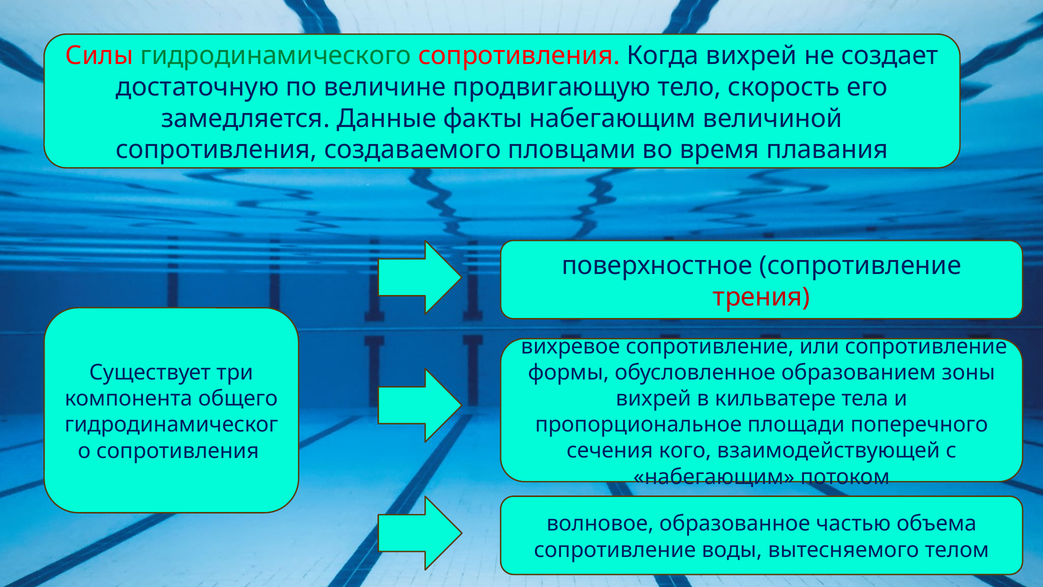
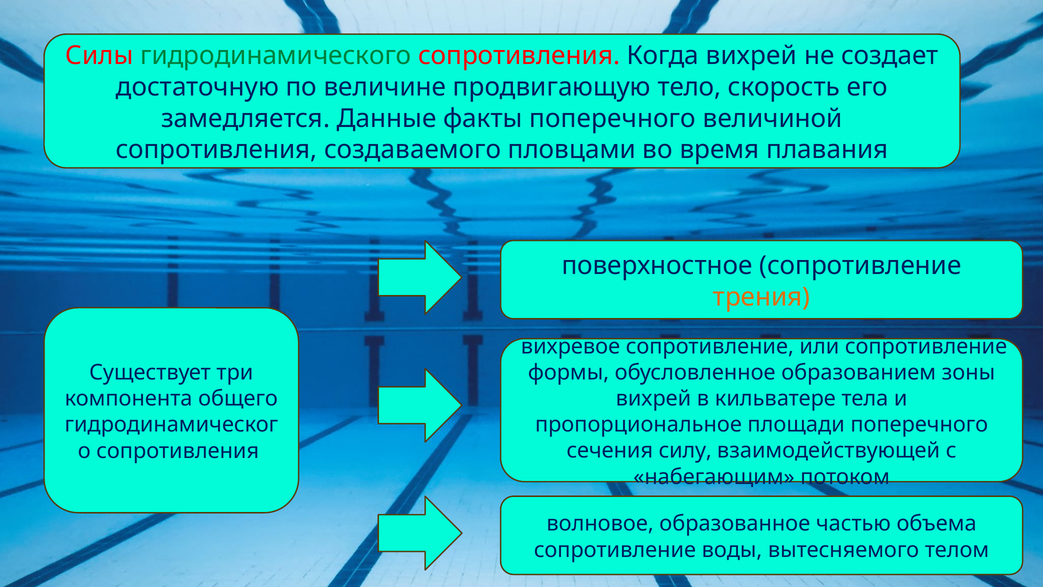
факты набегающим: набегающим -> поперечного
трения colour: red -> orange
кого: кого -> силу
